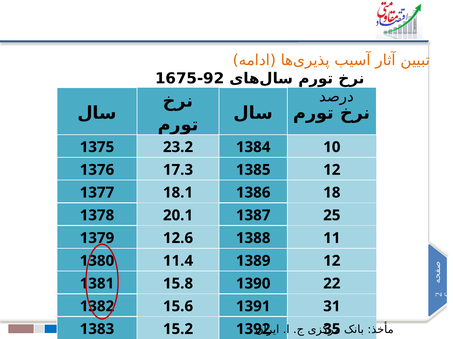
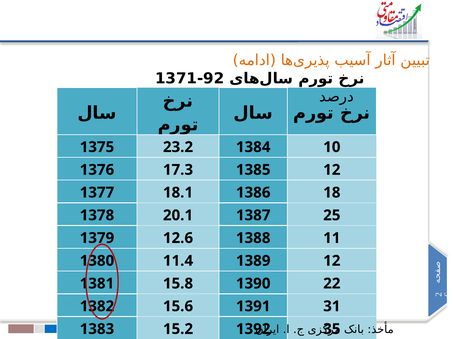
1675: 1675 -> 1371
